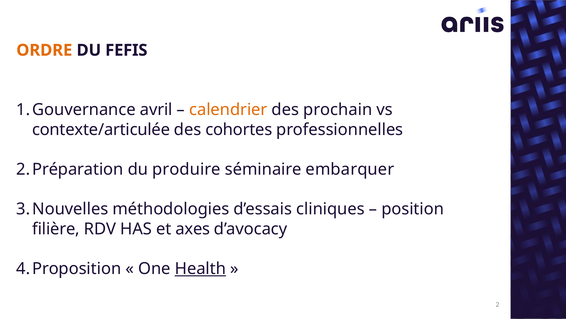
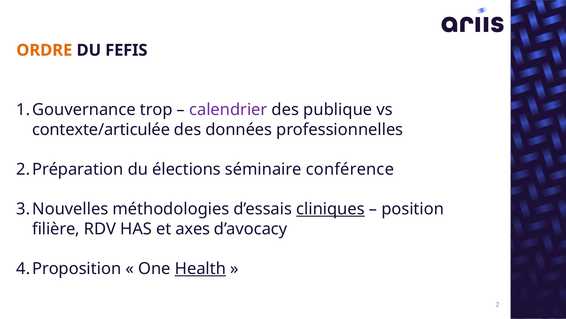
avril: avril -> trop
calendrier colour: orange -> purple
prochain: prochain -> publique
cohortes: cohortes -> données
produire: produire -> élections
embarquer: embarquer -> conférence
cliniques underline: none -> present
